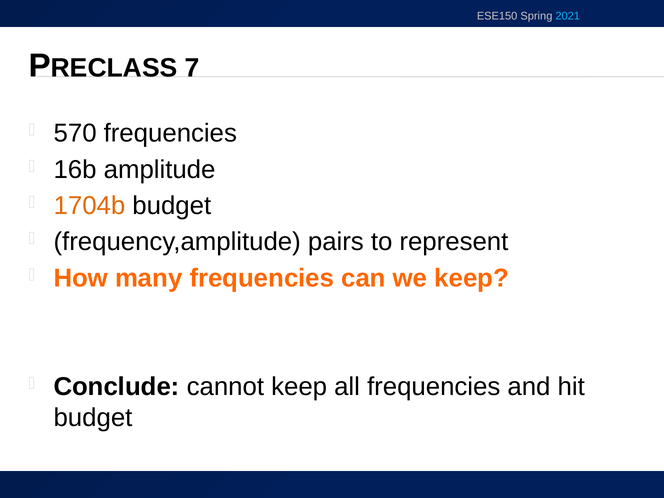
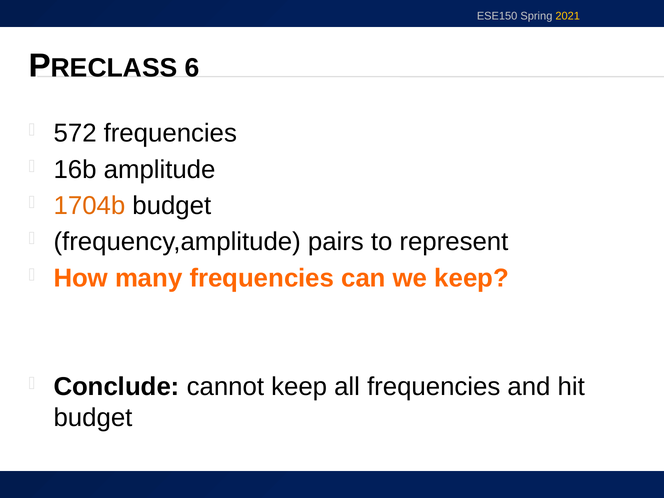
2021 colour: light blue -> yellow
7: 7 -> 6
570: 570 -> 572
